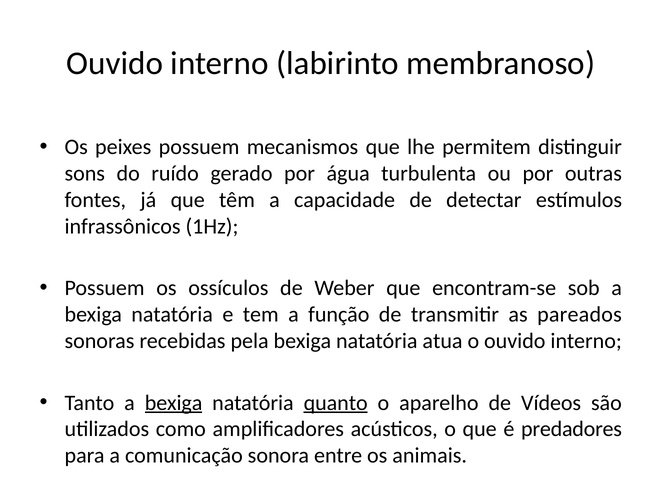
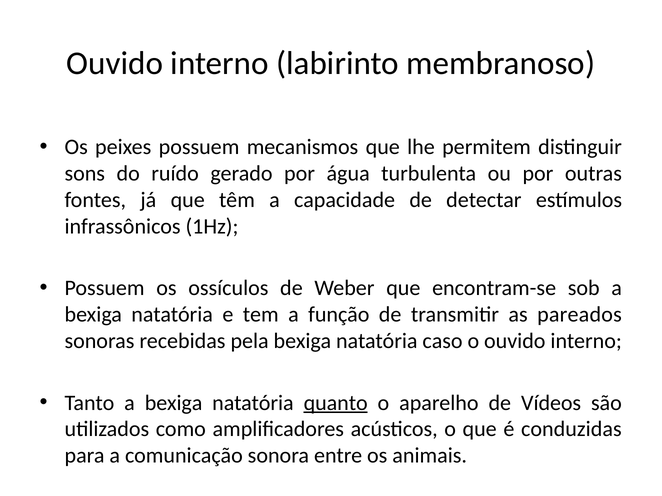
atua: atua -> caso
bexiga at (174, 403) underline: present -> none
predadores: predadores -> conduzidas
